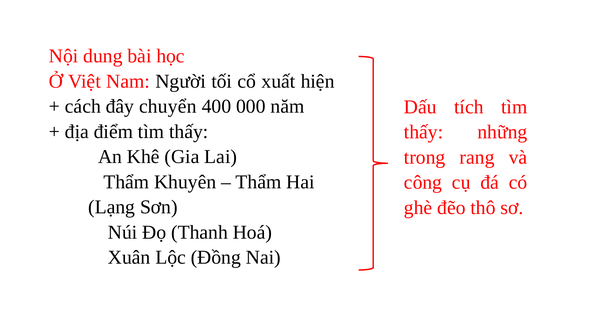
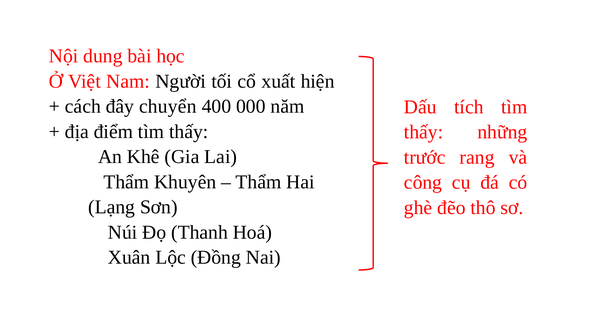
trong: trong -> trước
